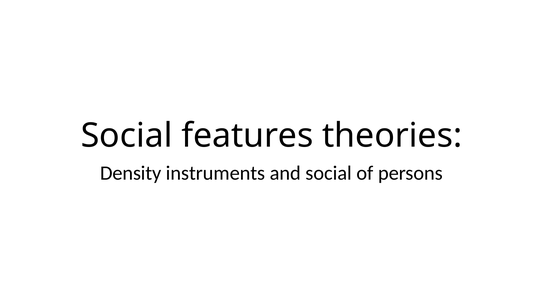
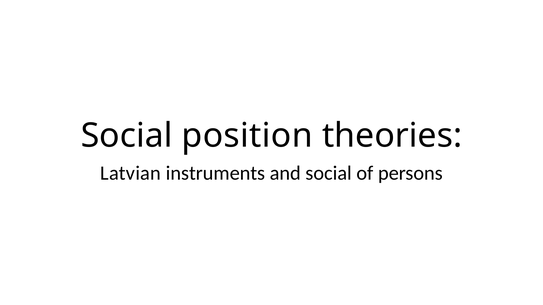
features: features -> position
Density: Density -> Latvian
